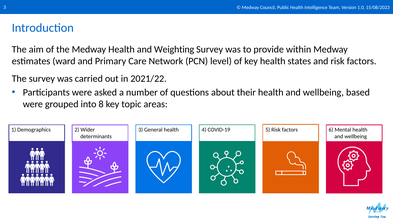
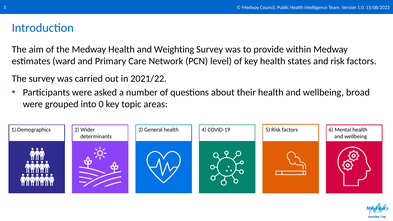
based: based -> broad
8: 8 -> 0
